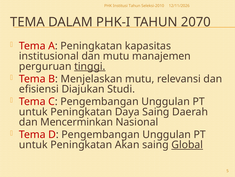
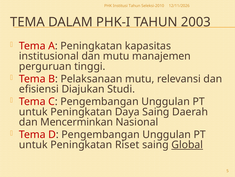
2070: 2070 -> 2003
tinggi underline: present -> none
Menjelaskan: Menjelaskan -> Pelaksanaan
Akan: Akan -> Riset
